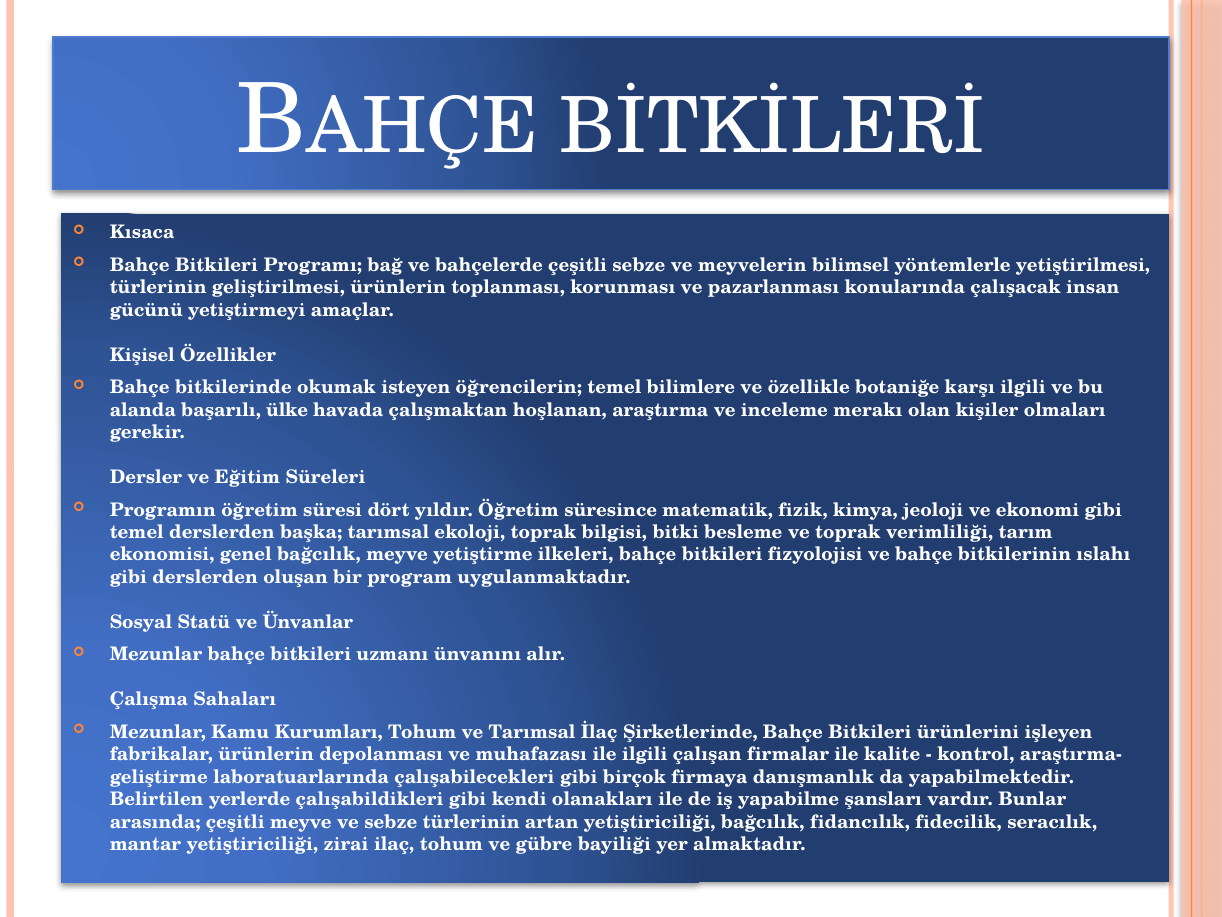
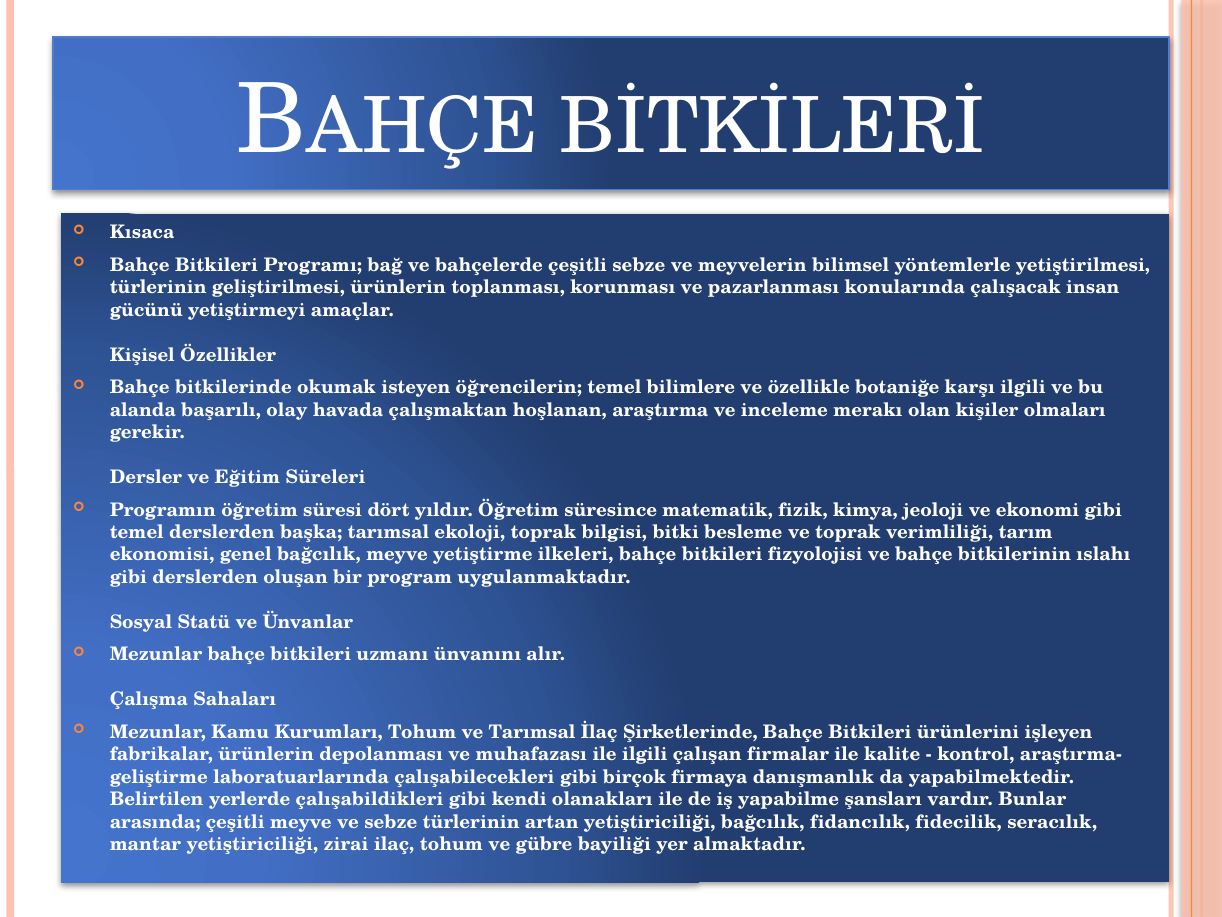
ülke: ülke -> olay
